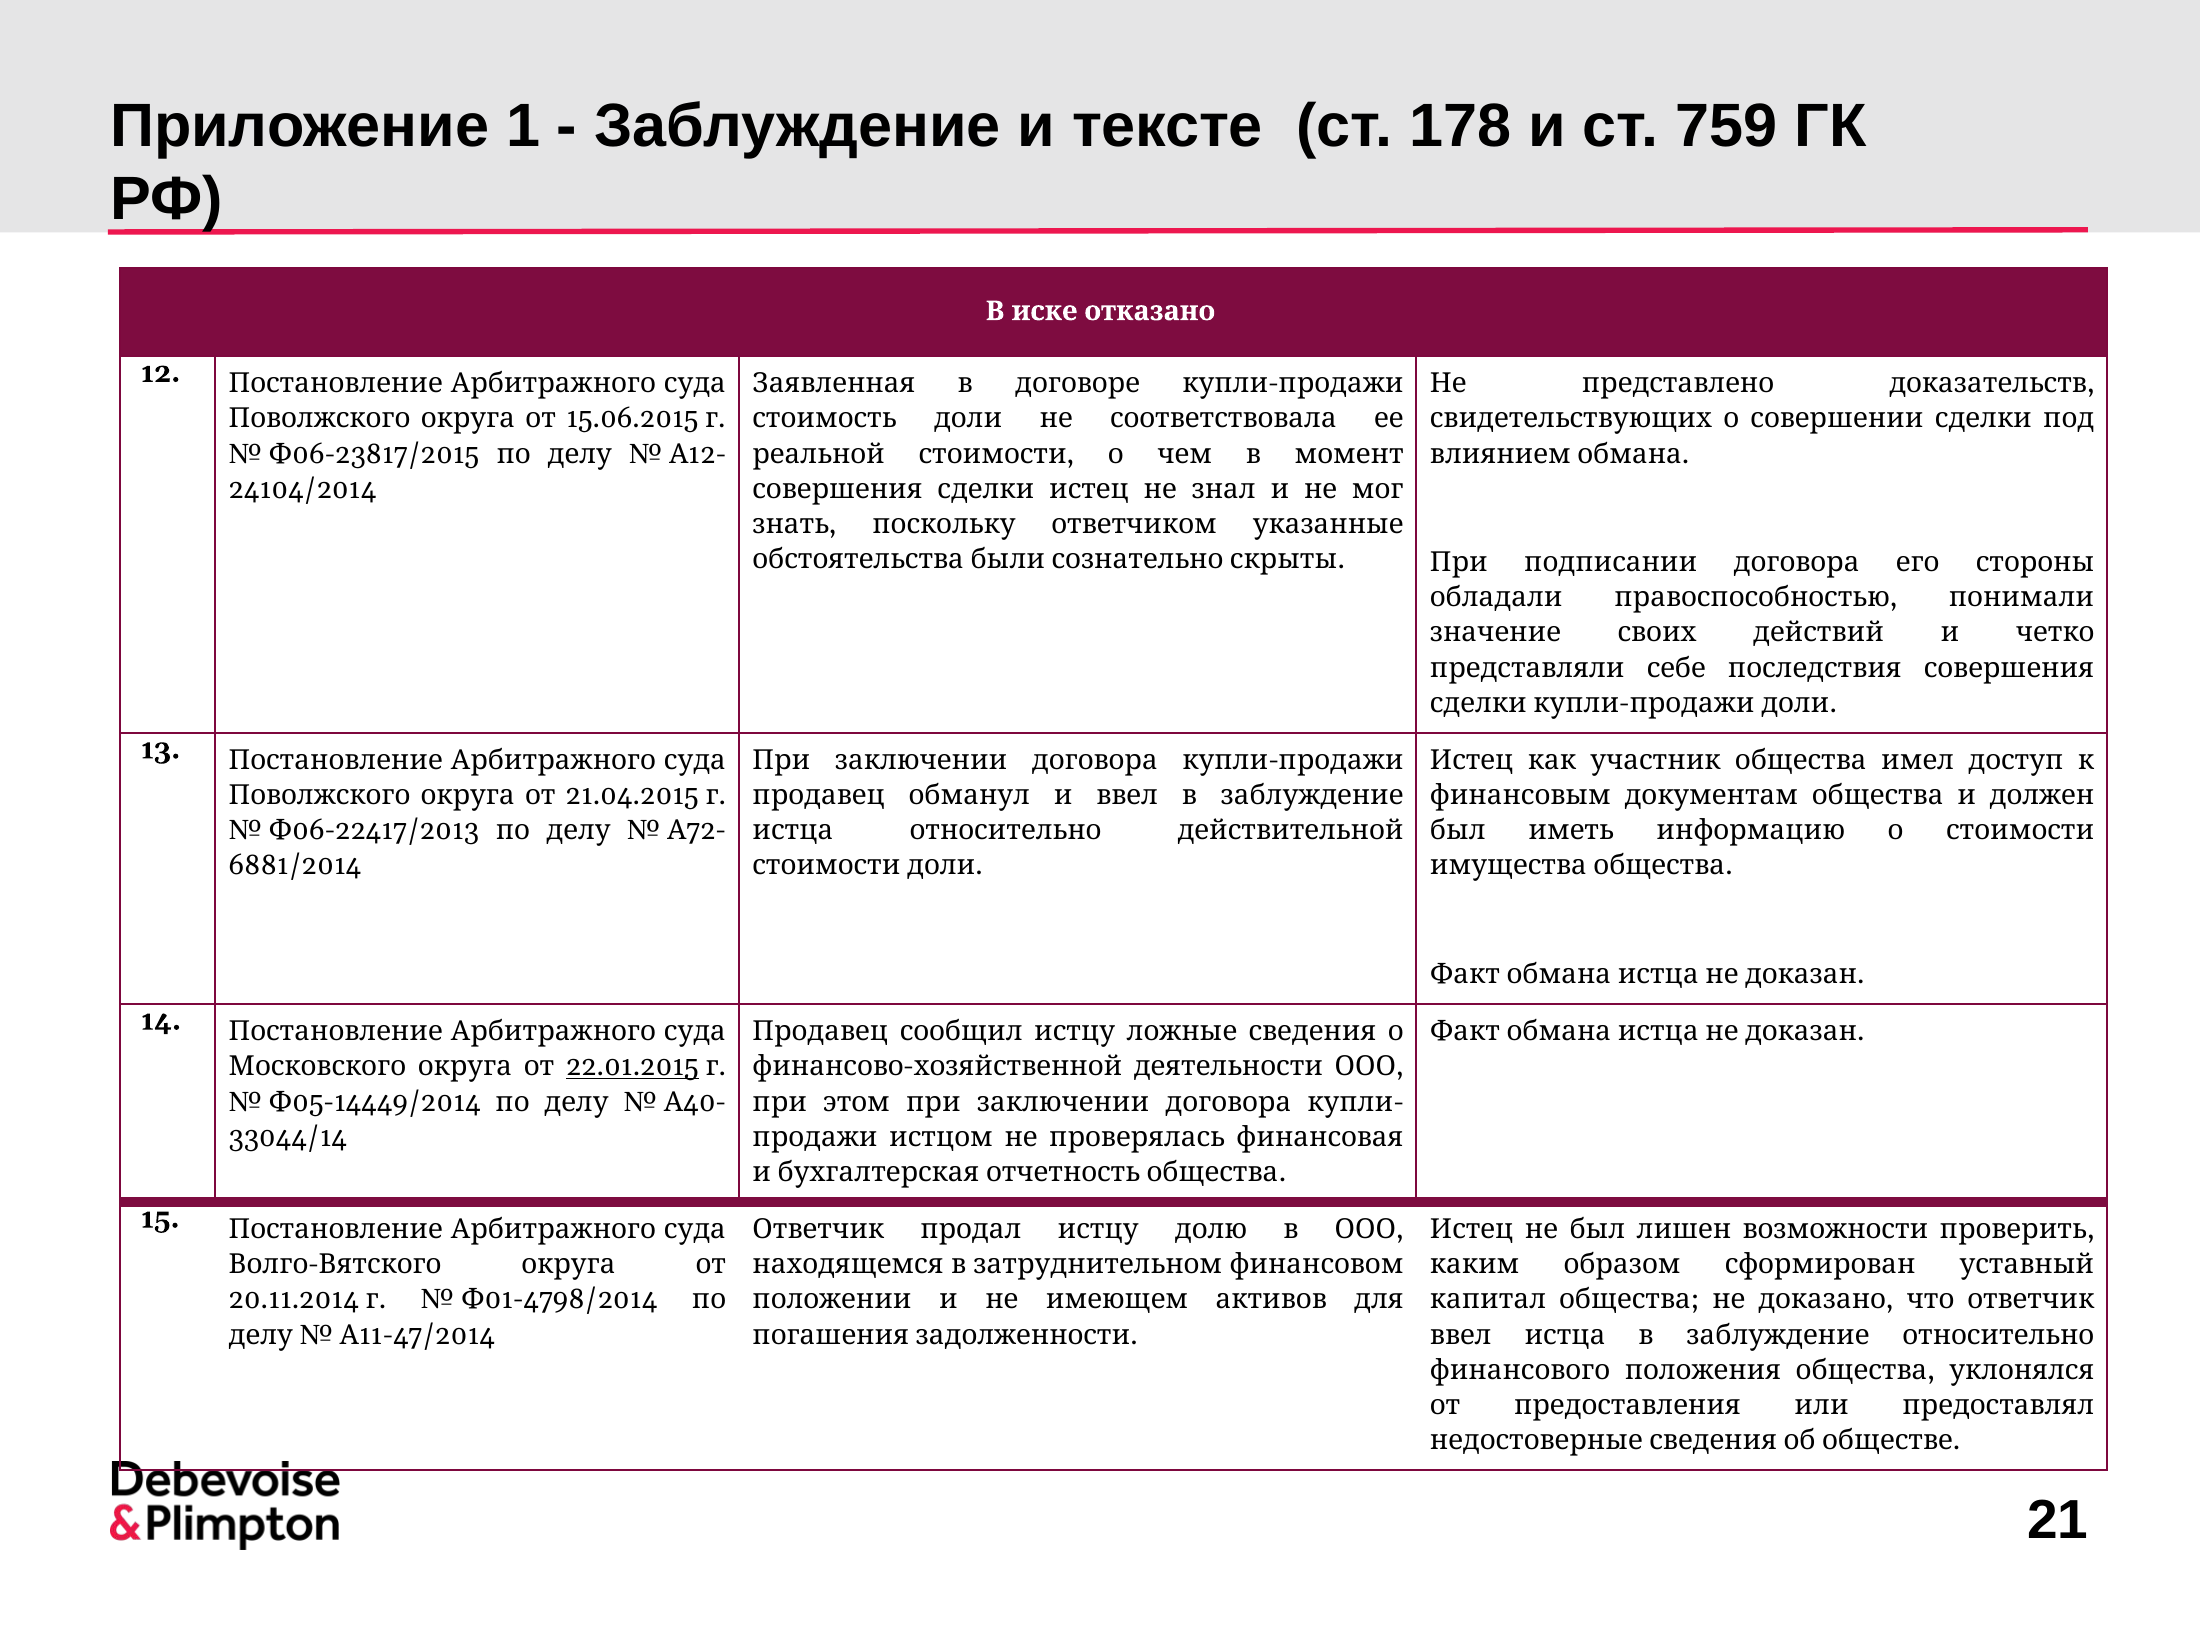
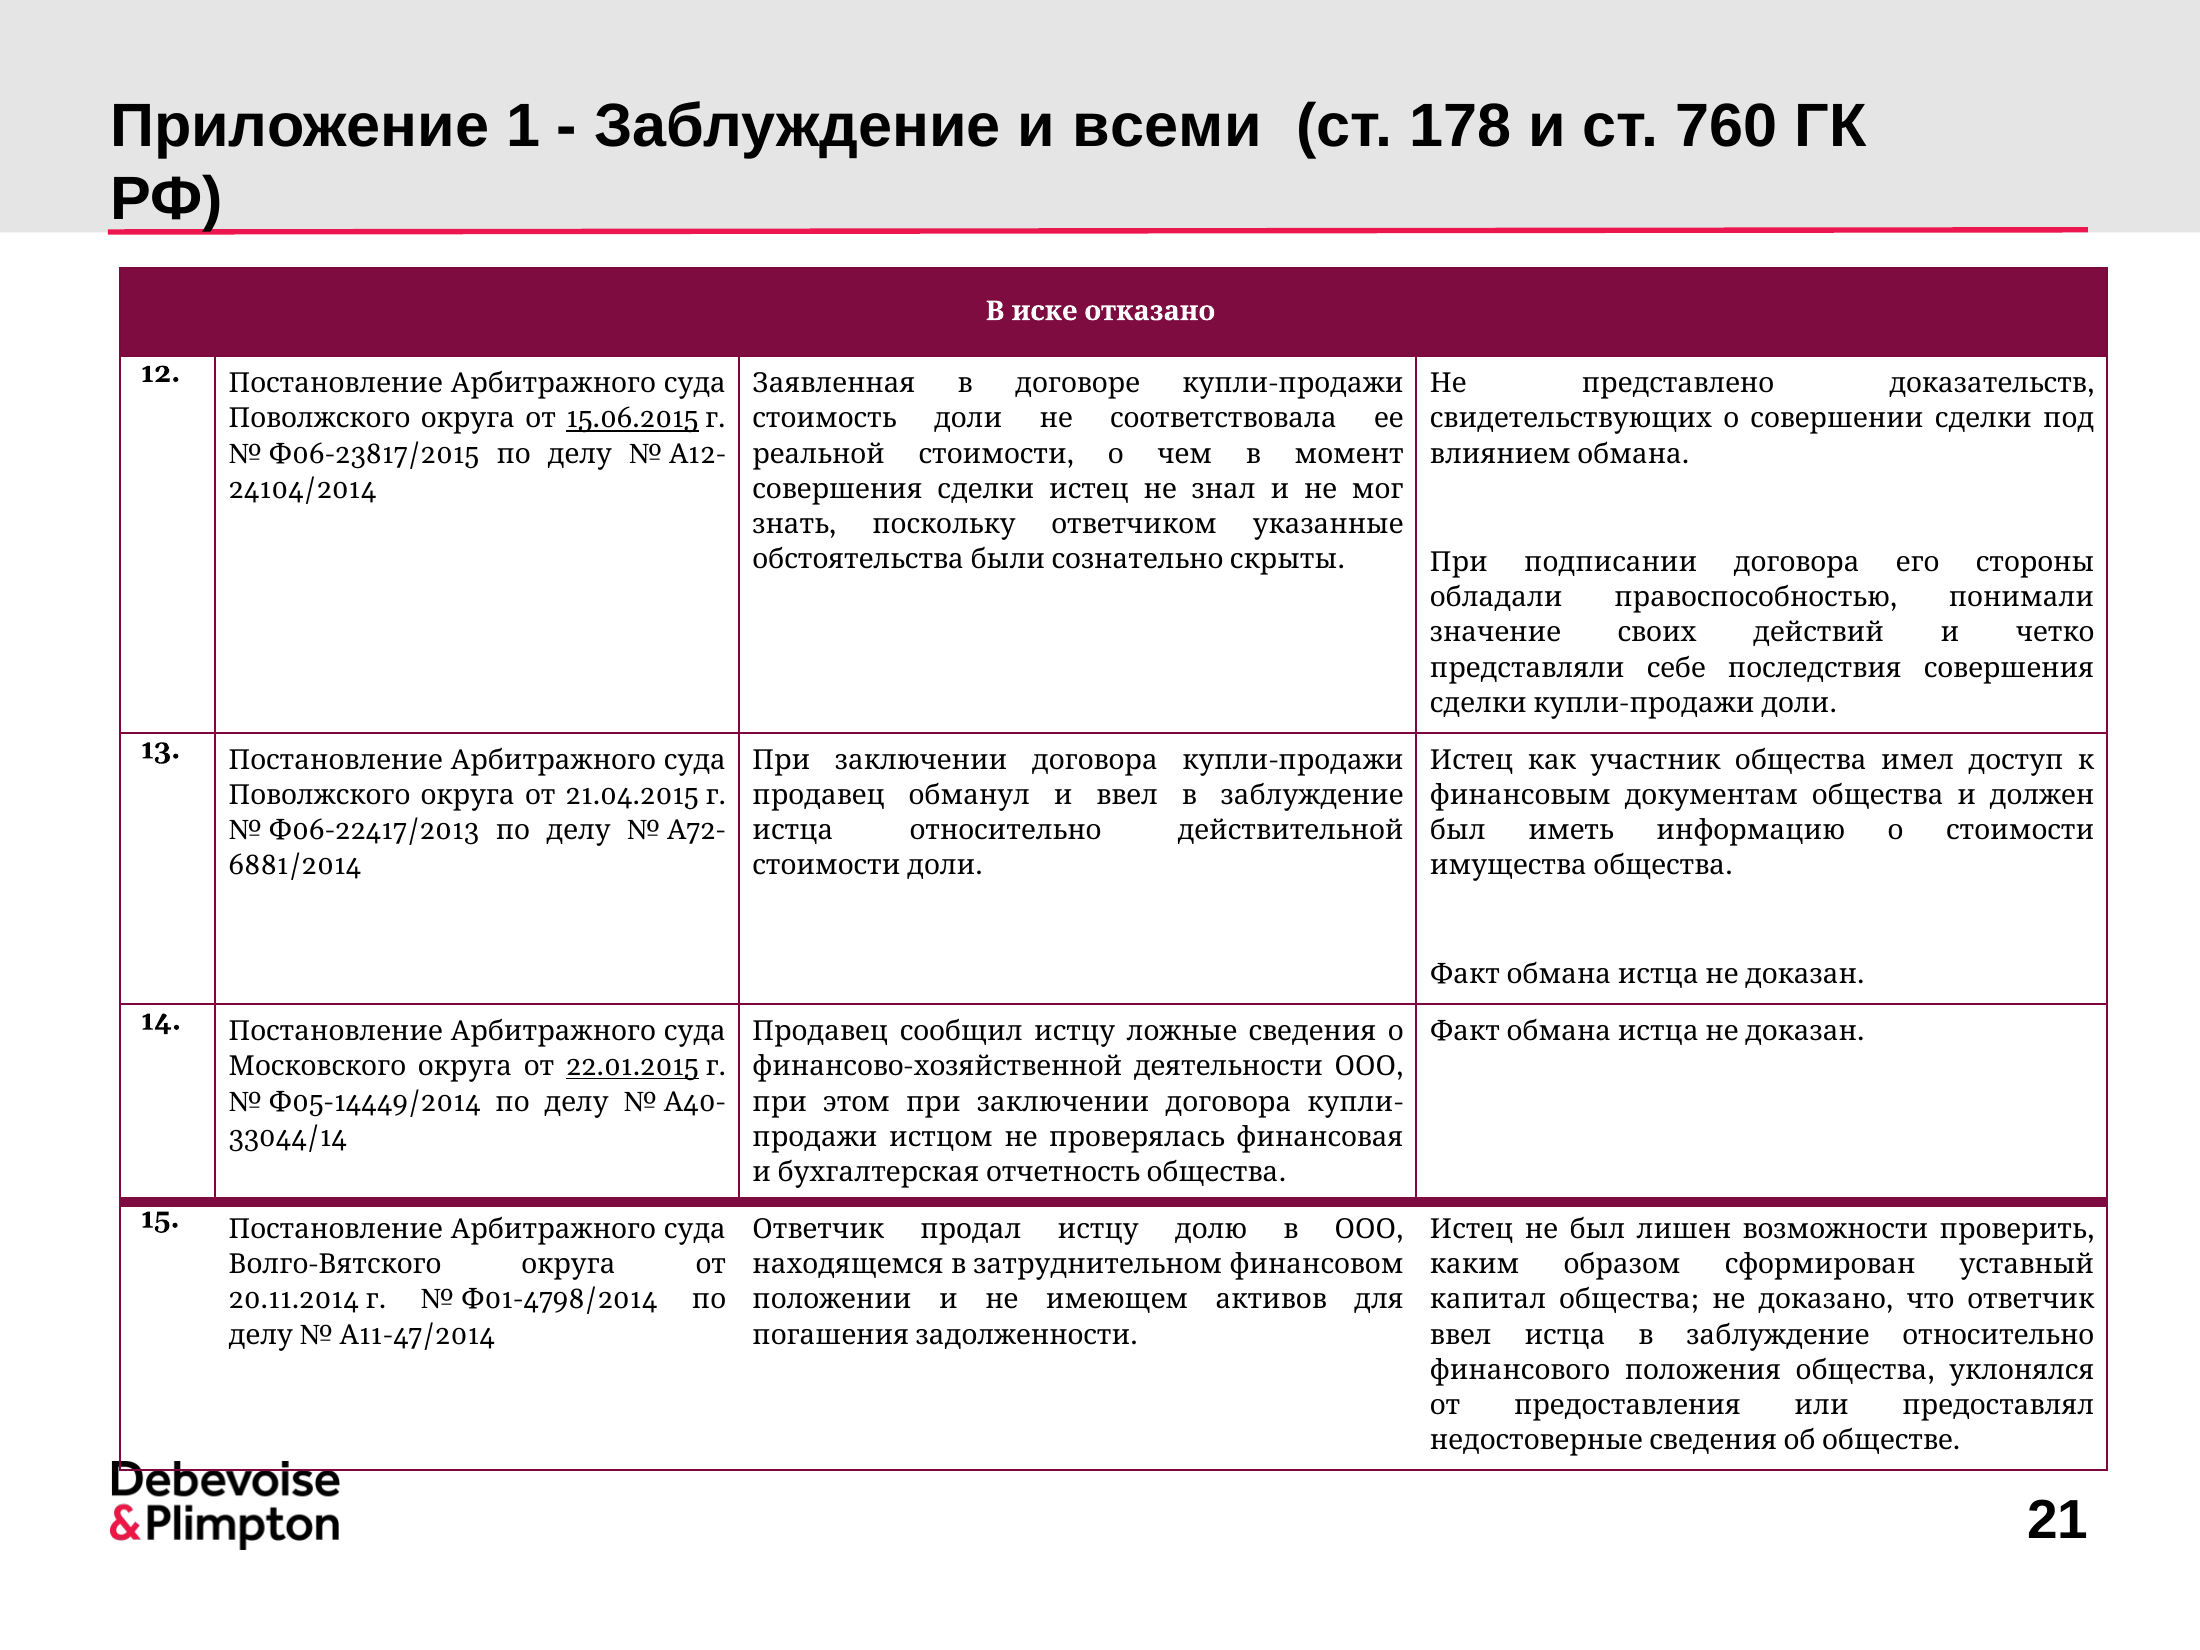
тексте: тексте -> всеми
759: 759 -> 760
15.06.2015 underline: none -> present
